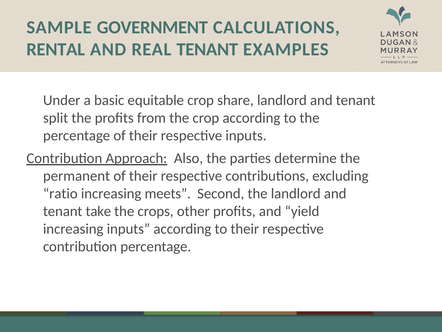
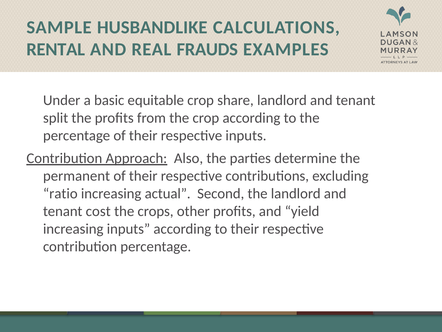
GOVERNMENT: GOVERNMENT -> HUSBANDLIKE
REAL TENANT: TENANT -> FRAUDS
meets: meets -> actual
take: take -> cost
